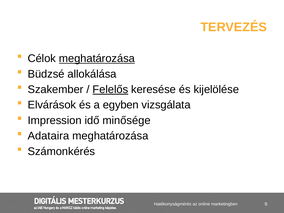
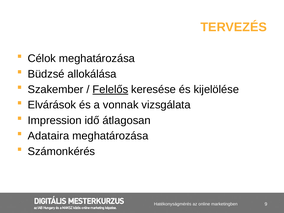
meghatározása at (97, 59) underline: present -> none
egyben: egyben -> vonnak
minősége: minősége -> átlagosan
